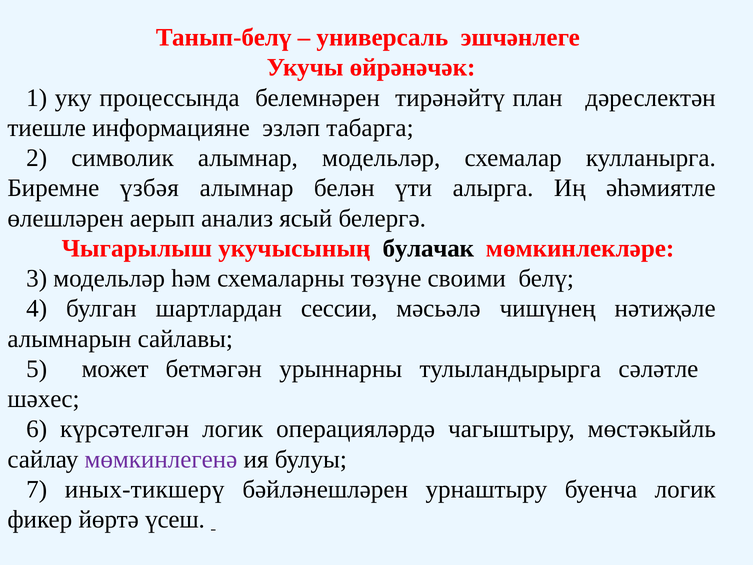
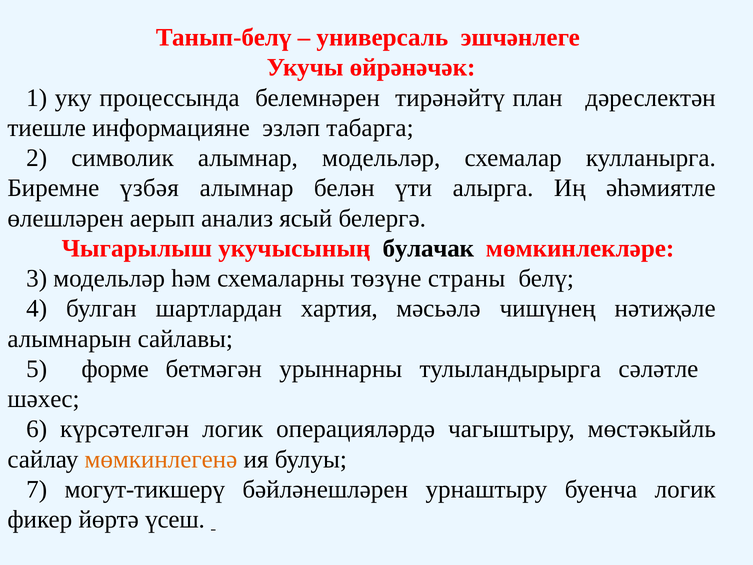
своими: своими -> страны
сессии: сессии -> хартия
может: может -> форме
мөмкинлегенә colour: purple -> orange
иных-тикшерү: иных-тикшерү -> могут-тикшерү
